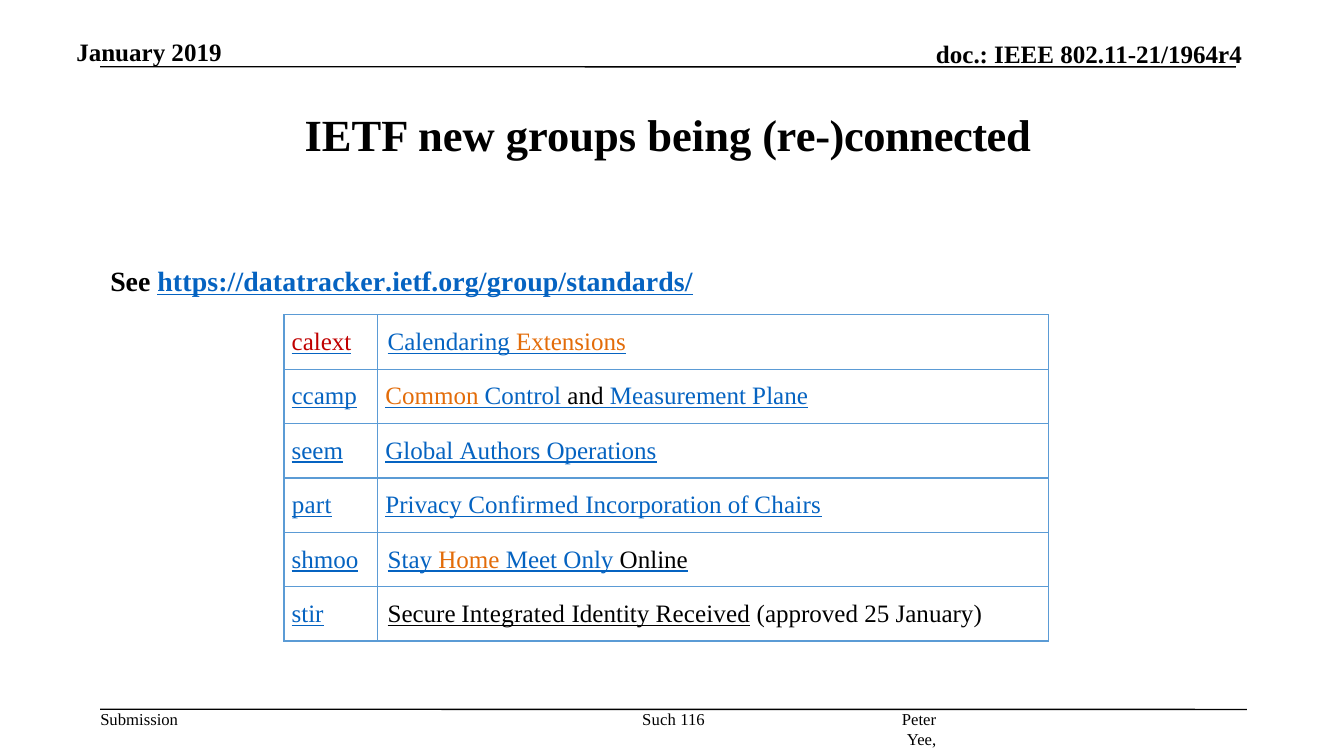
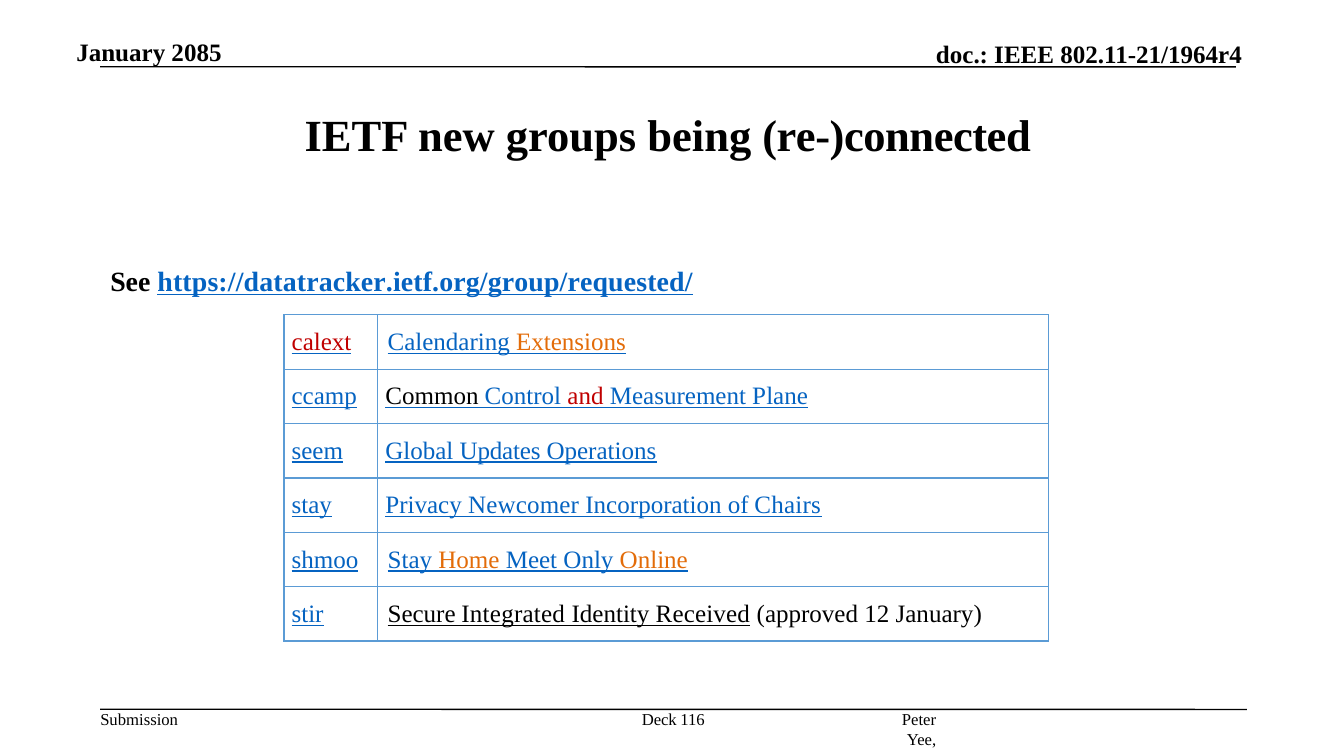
2019: 2019 -> 2085
https://datatracker.ietf.org/group/standards/: https://datatracker.ietf.org/group/standards/ -> https://datatracker.ietf.org/group/requested/
Common colour: orange -> black
and colour: black -> red
Authors: Authors -> Updates
part at (312, 506): part -> stay
Confirmed: Confirmed -> Newcomer
Online colour: black -> orange
25: 25 -> 12
Such: Such -> Deck
